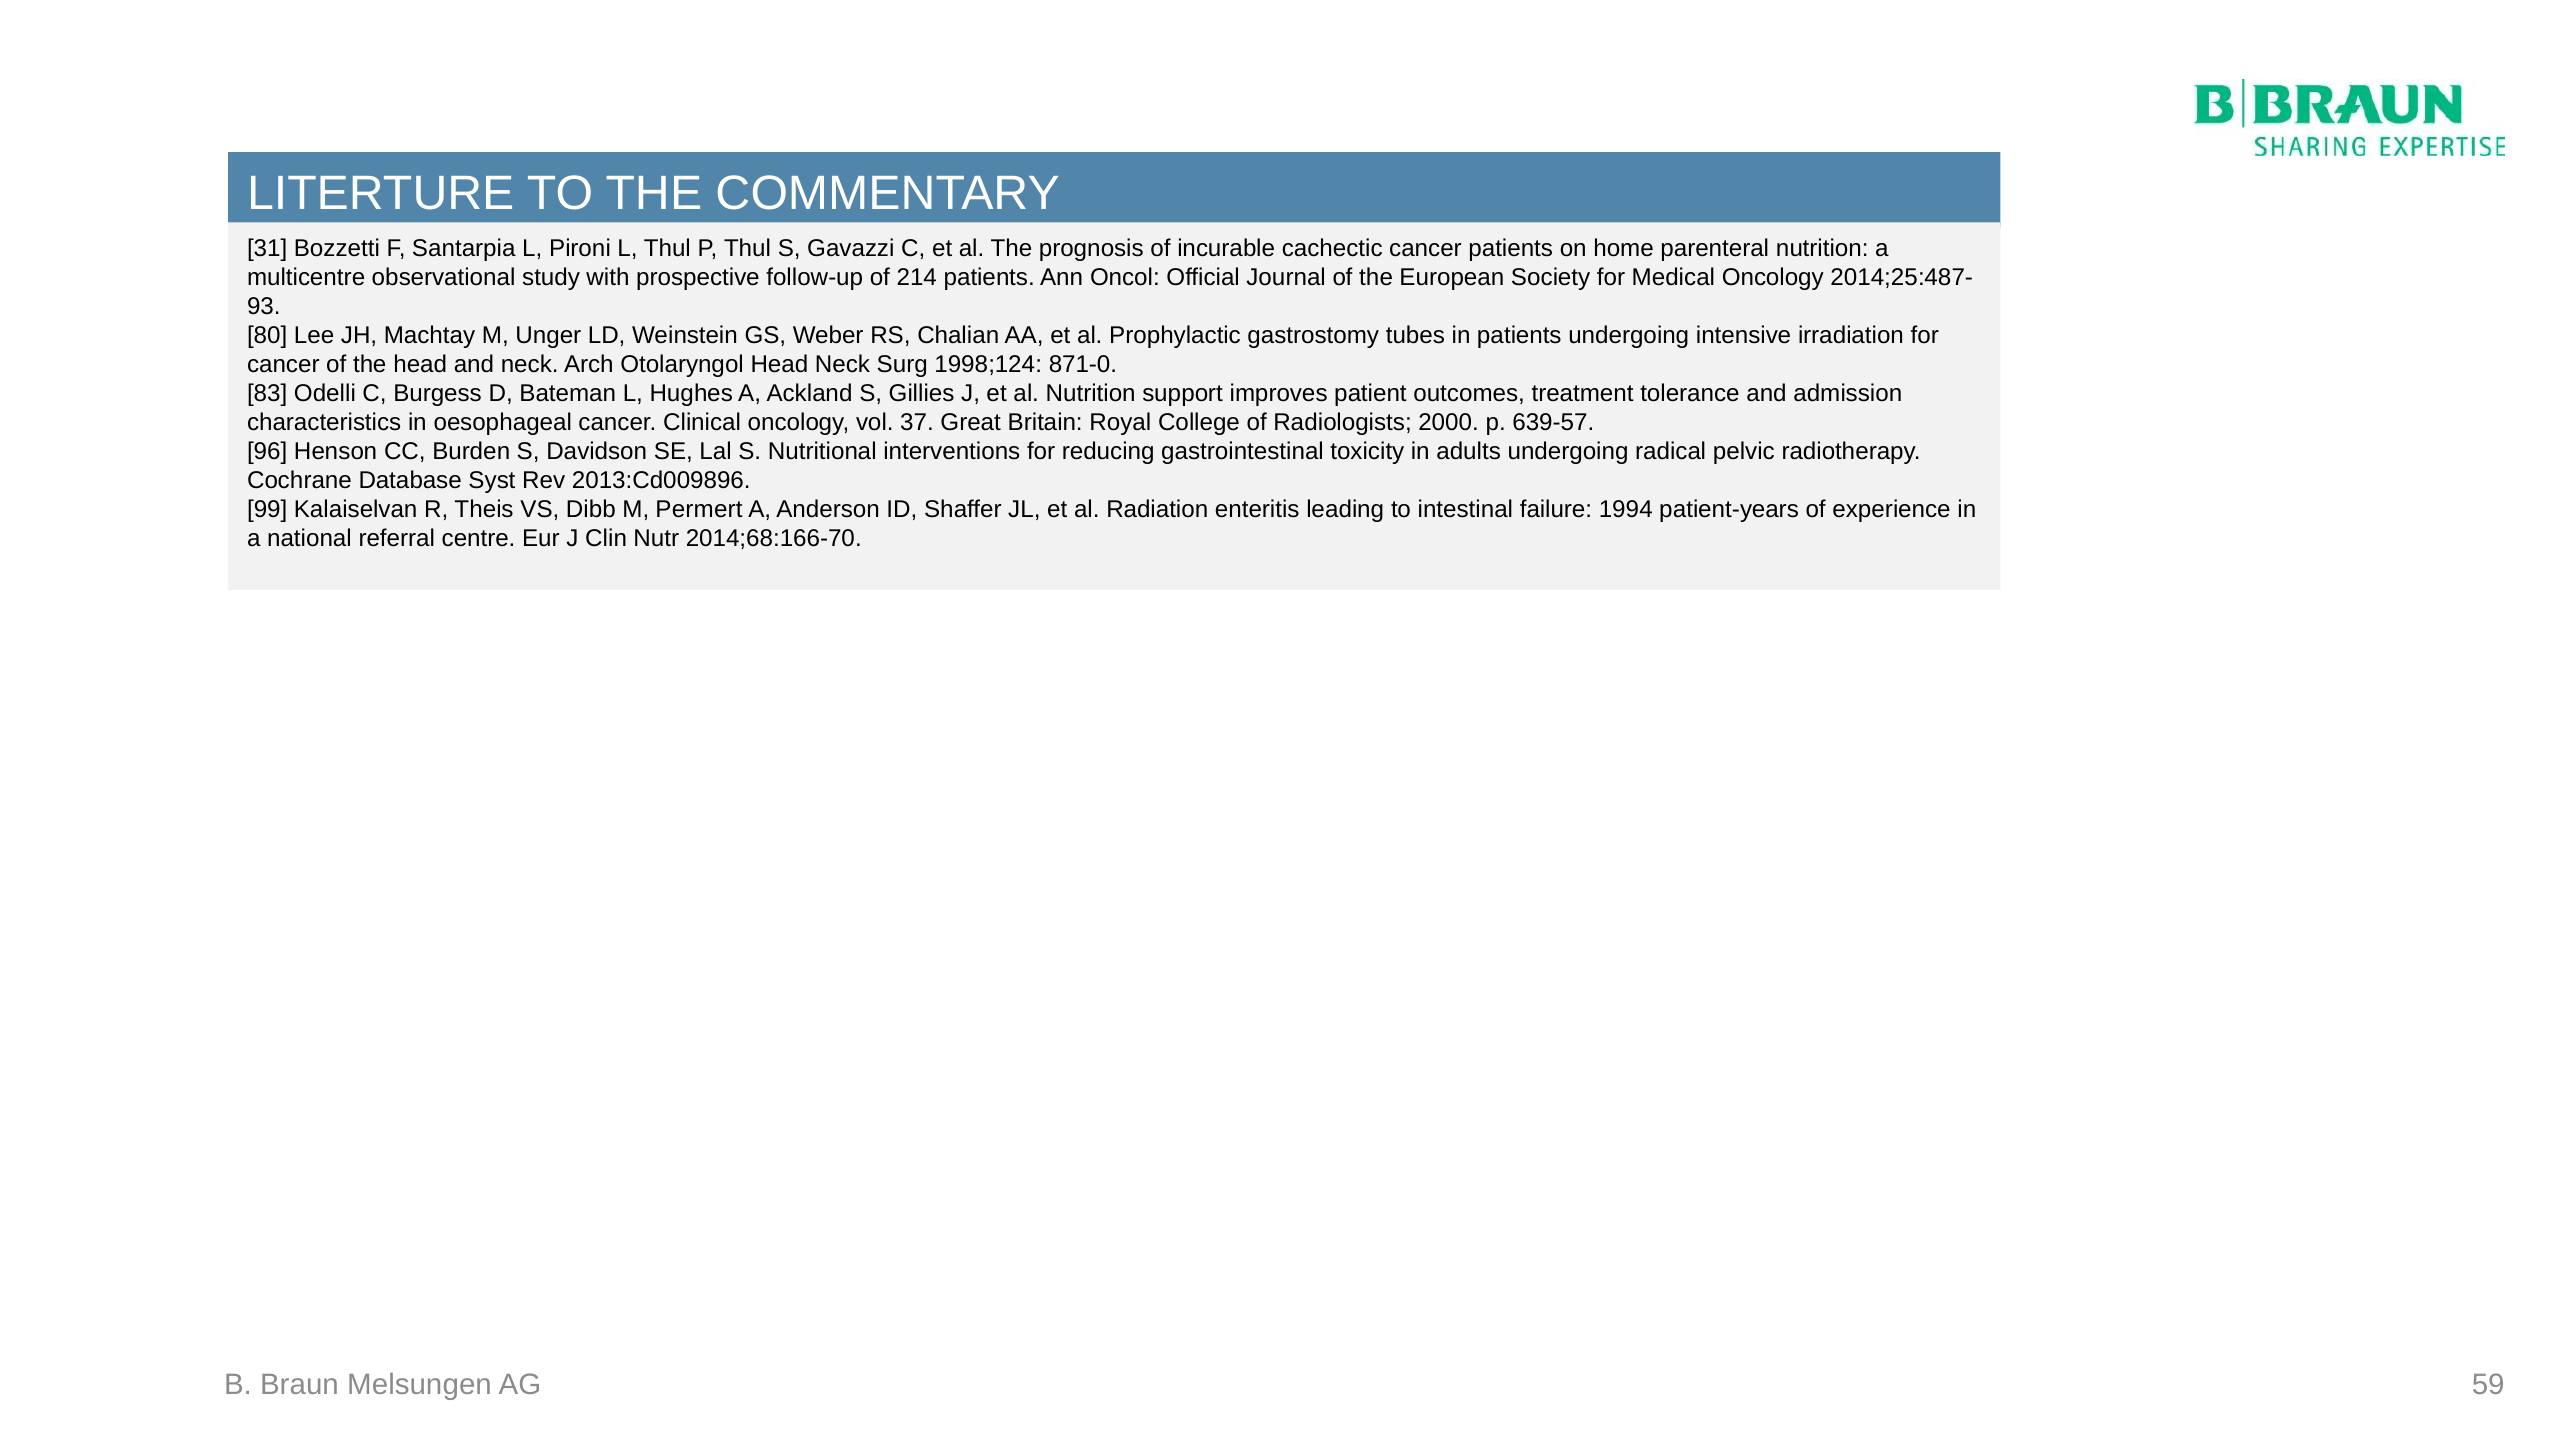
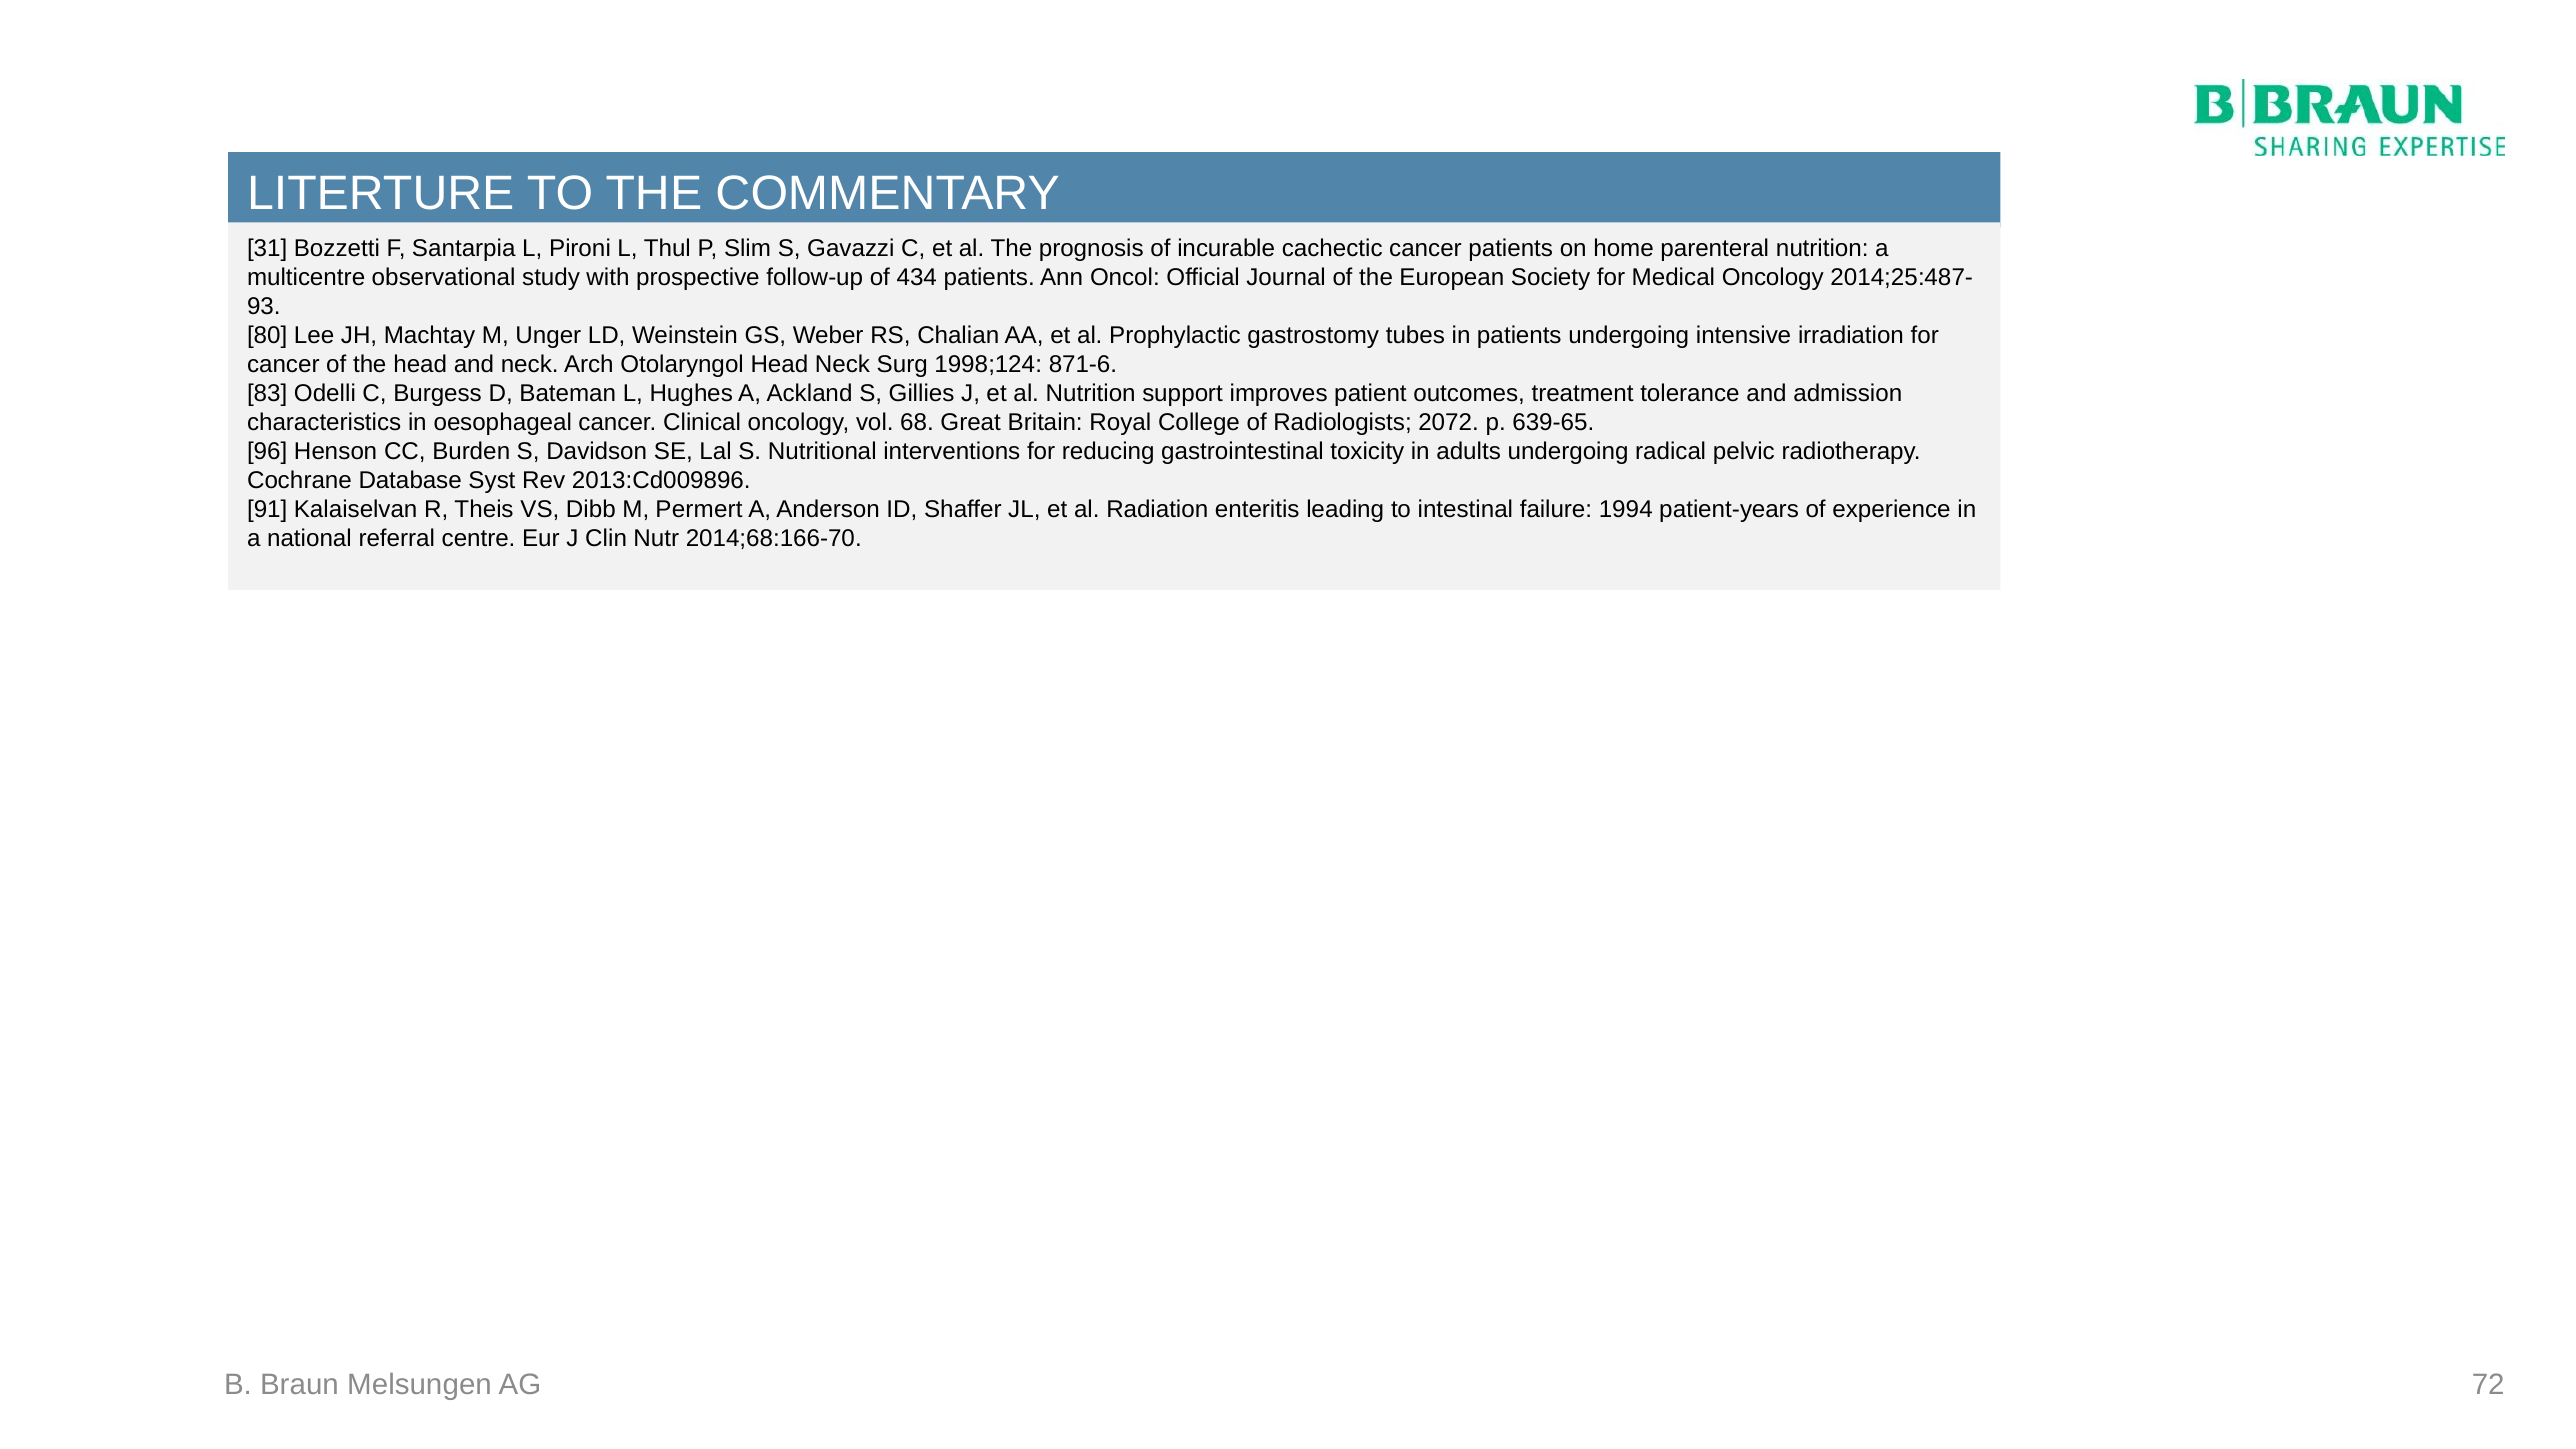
P Thul: Thul -> Slim
214: 214 -> 434
871-0: 871-0 -> 871-6
37: 37 -> 68
2000: 2000 -> 2072
639-57: 639-57 -> 639-65
99: 99 -> 91
59: 59 -> 72
